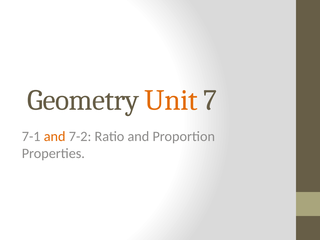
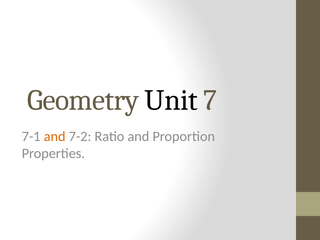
Unit colour: orange -> black
